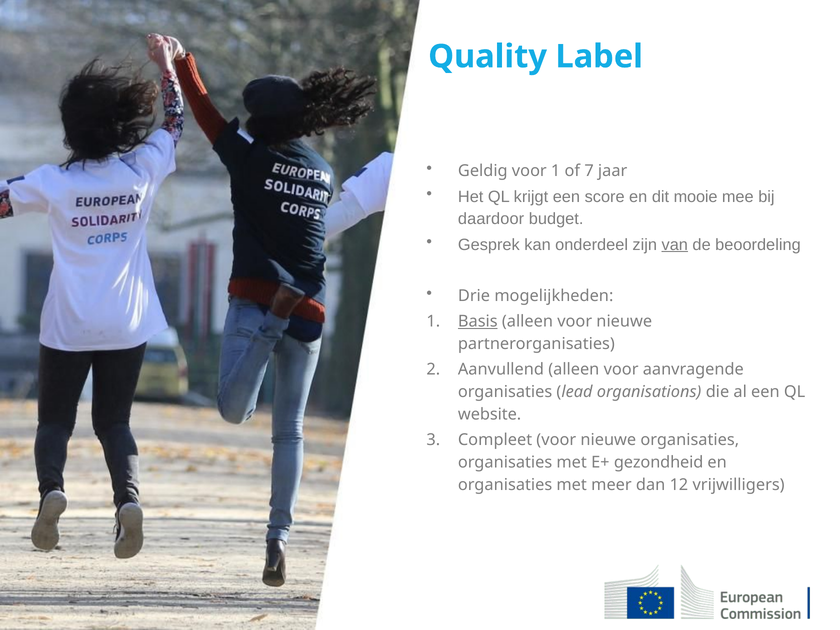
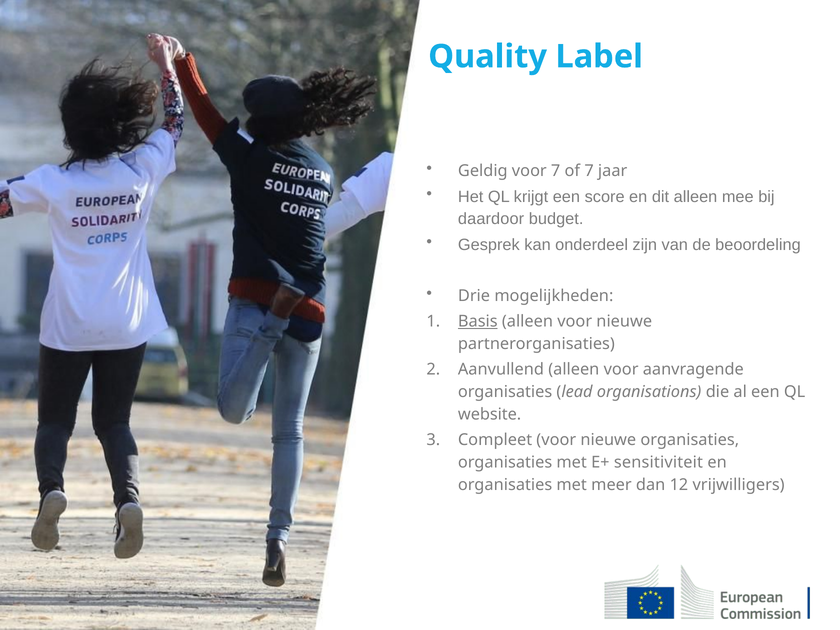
voor 1: 1 -> 7
dit mooie: mooie -> alleen
van underline: present -> none
gezondheid: gezondheid -> sensitiviteit
